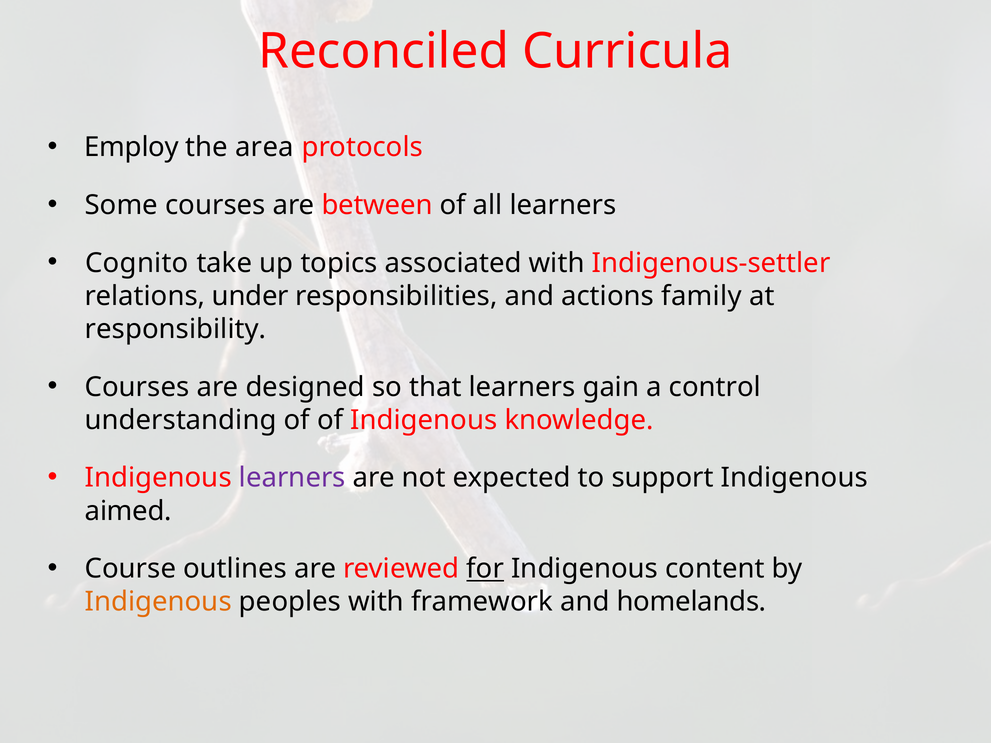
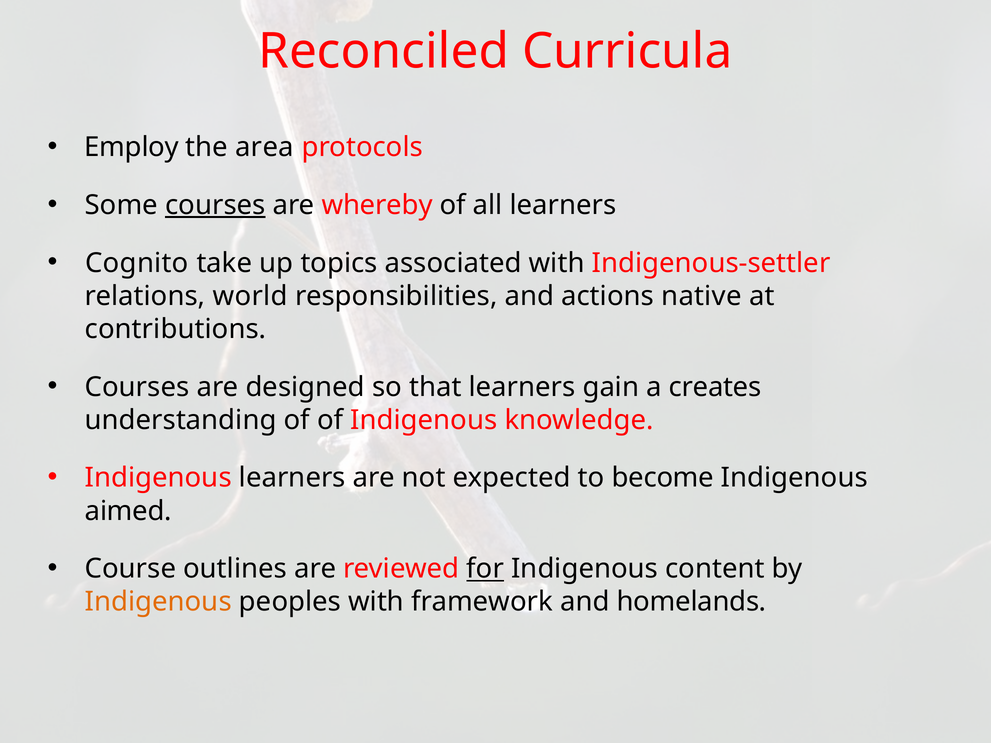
courses at (215, 205) underline: none -> present
between: between -> whereby
under: under -> world
family: family -> native
responsibility: responsibility -> contributions
control: control -> creates
learners at (292, 478) colour: purple -> black
support: support -> become
